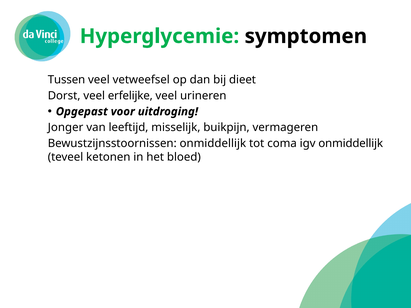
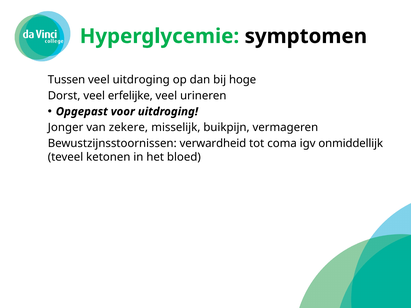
veel vetweefsel: vetweefsel -> uitdroging
dieet: dieet -> hoge
leeftijd: leeftijd -> zekere
Bewustzijnsstoornissen onmiddellijk: onmiddellijk -> verwardheid
